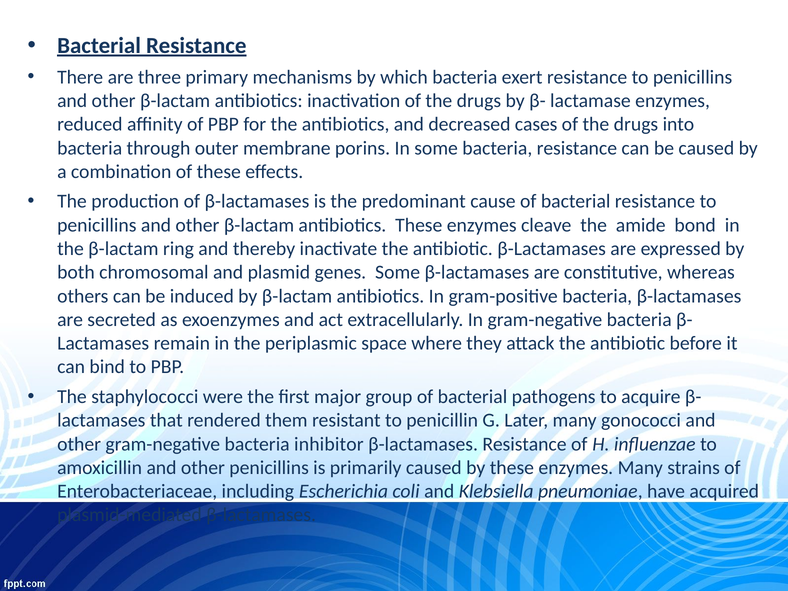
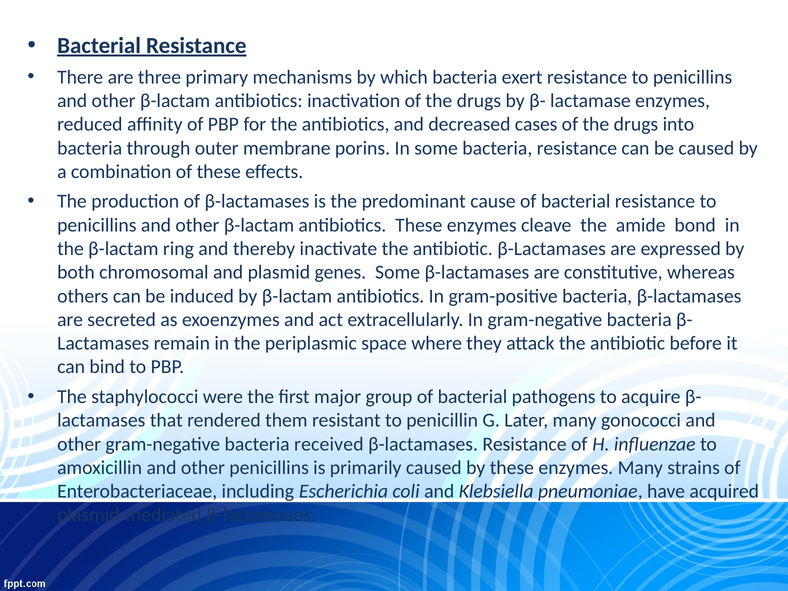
inhibitor: inhibitor -> received
